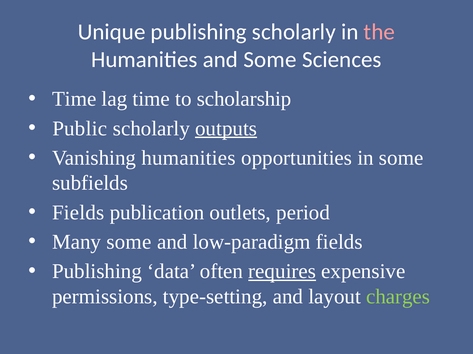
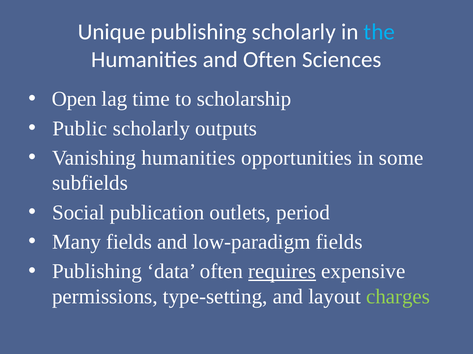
the colour: pink -> light blue
and Some: Some -> Often
Time at (74, 99): Time -> Open
outputs underline: present -> none
Fields at (78, 213): Fields -> Social
Many some: some -> fields
